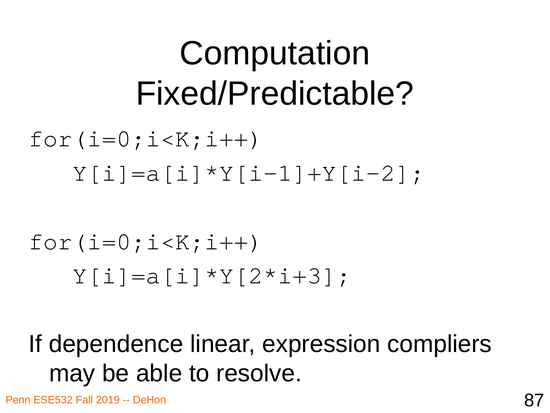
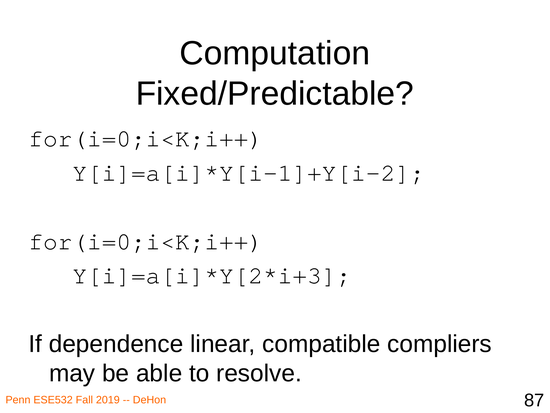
expression: expression -> compatible
